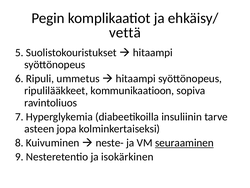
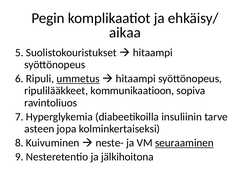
vettä: vettä -> aikaa
ummetus underline: none -> present
isokärkinen: isokärkinen -> jälkihoitona
